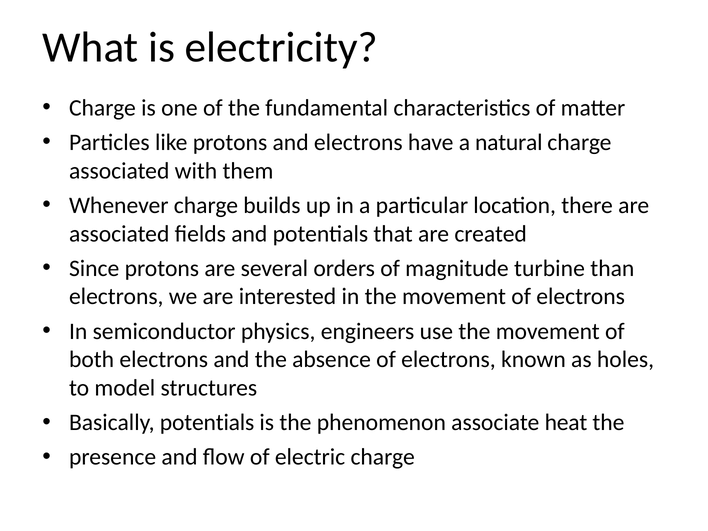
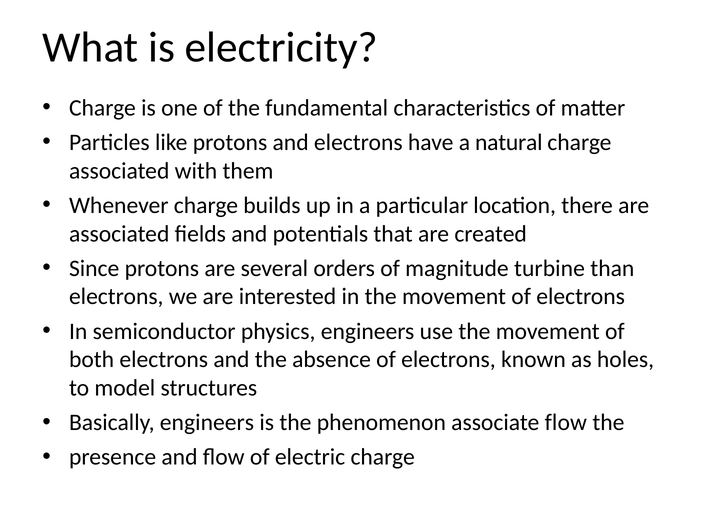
Basically potentials: potentials -> engineers
associate heat: heat -> flow
